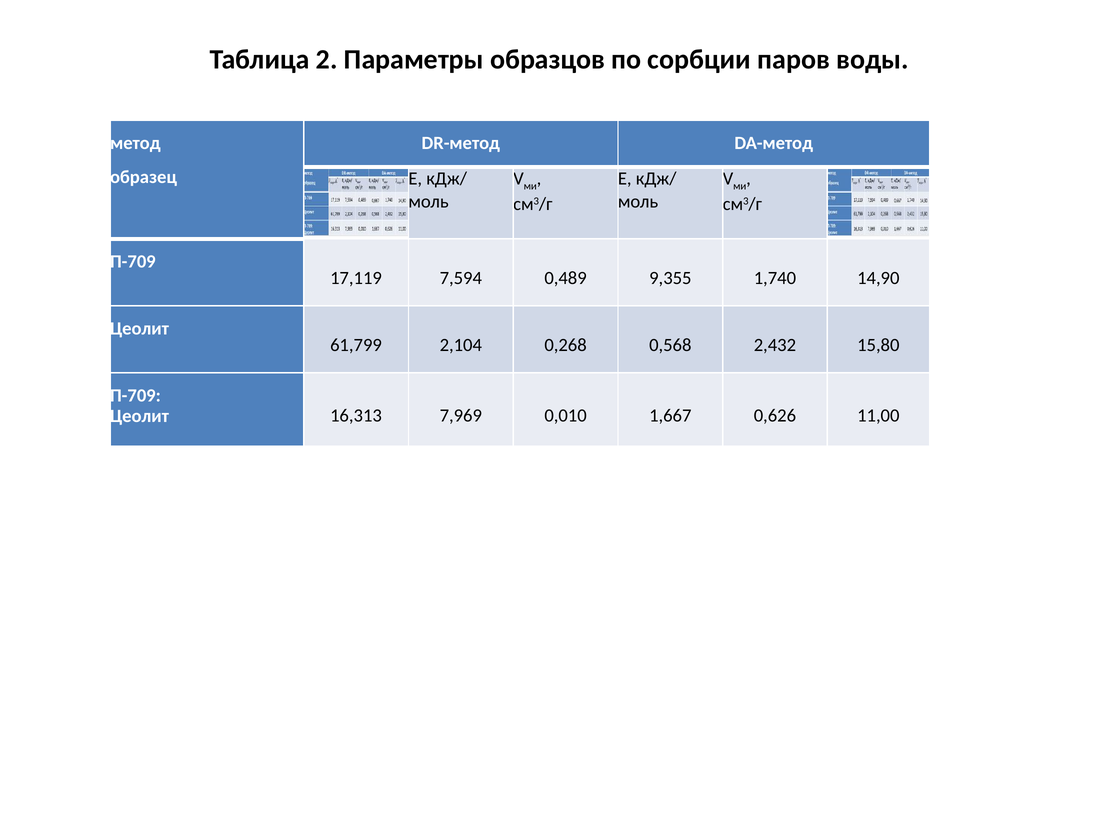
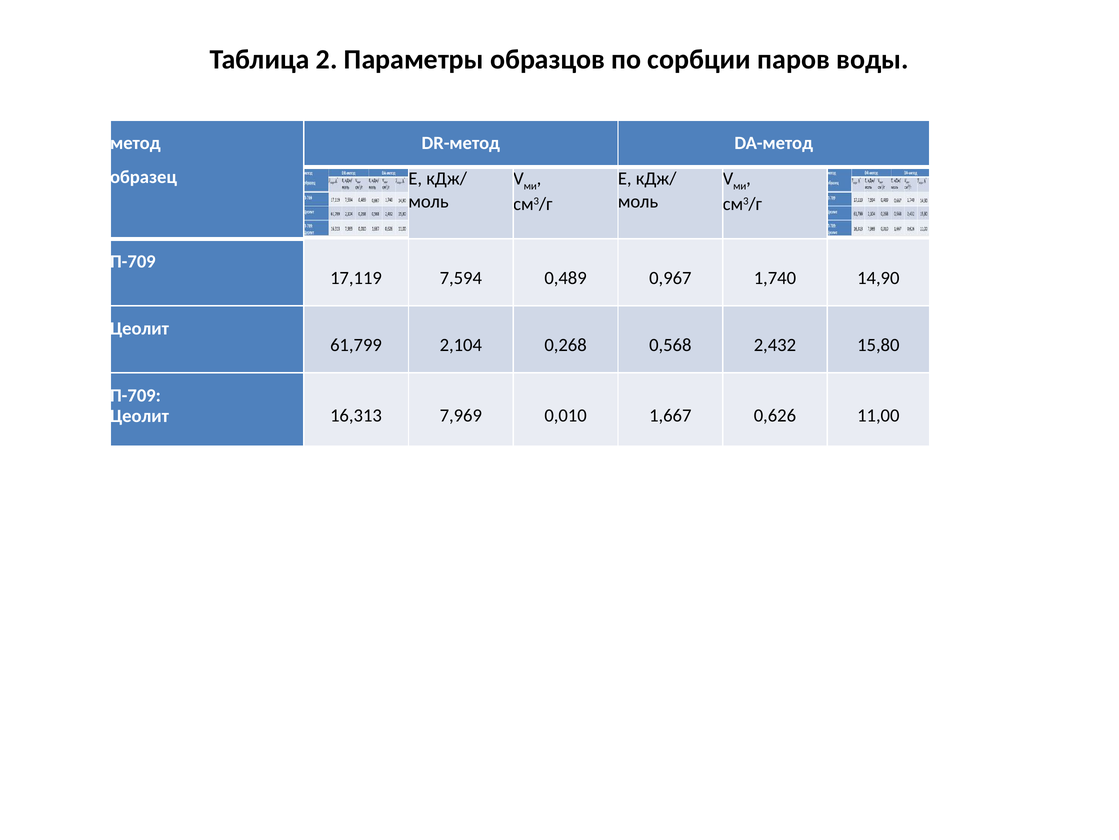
9,355: 9,355 -> 0,967
